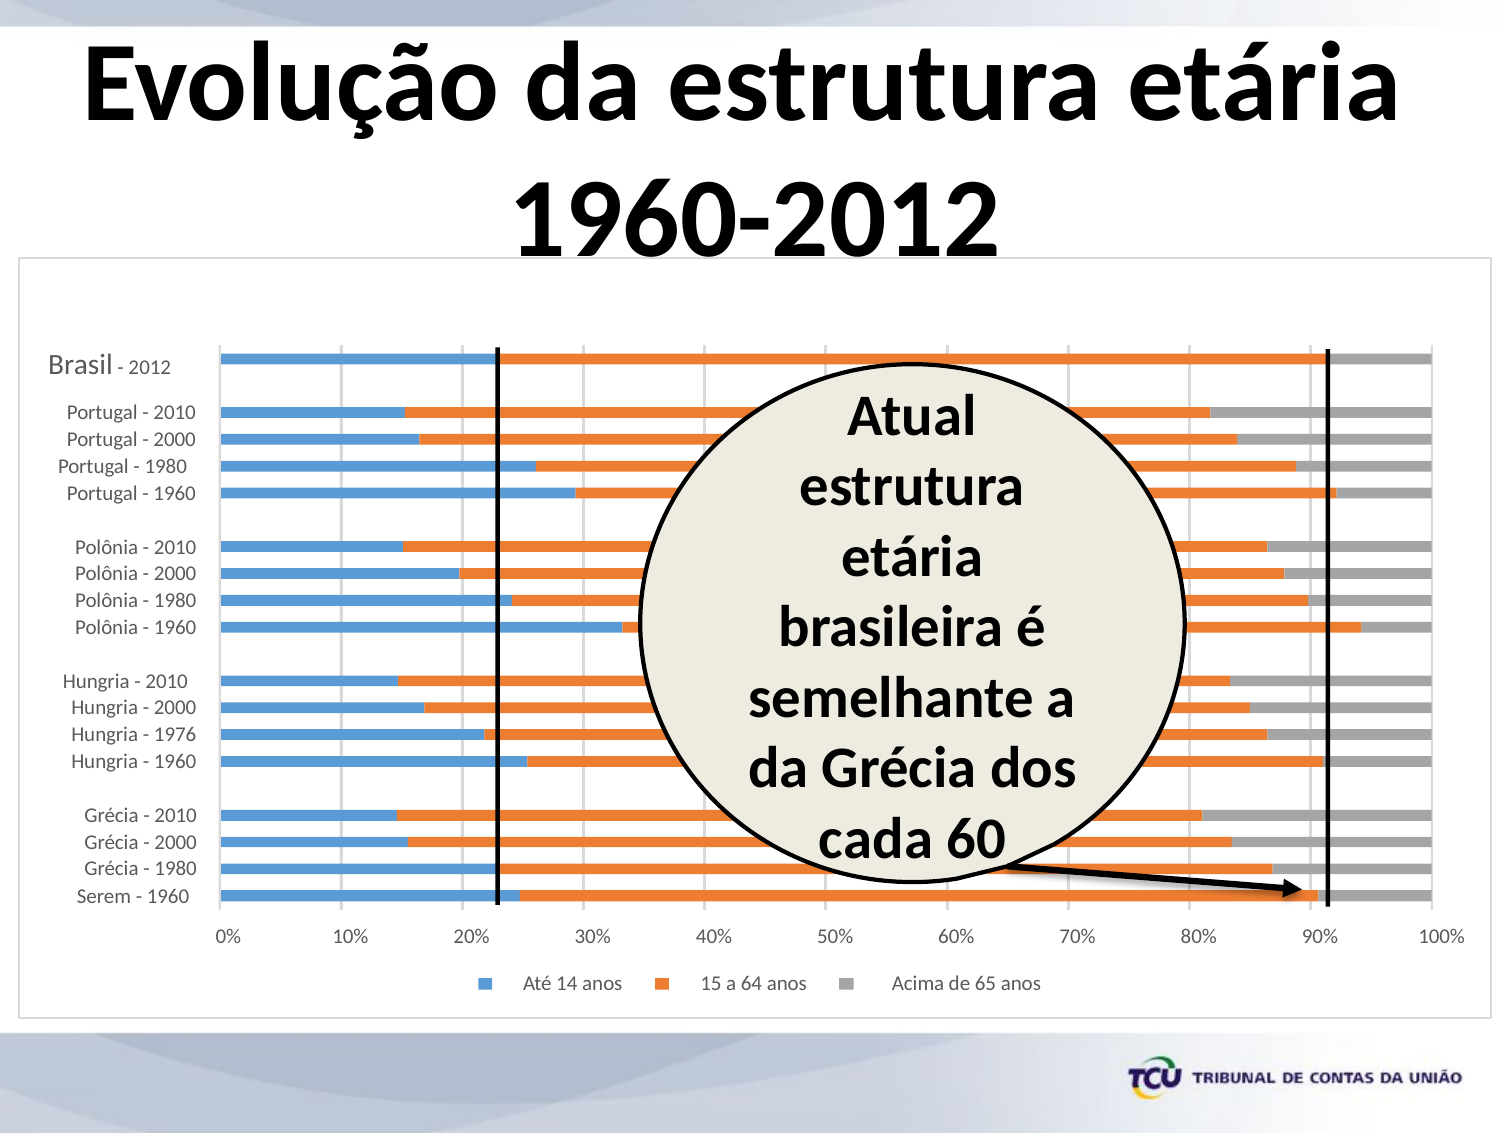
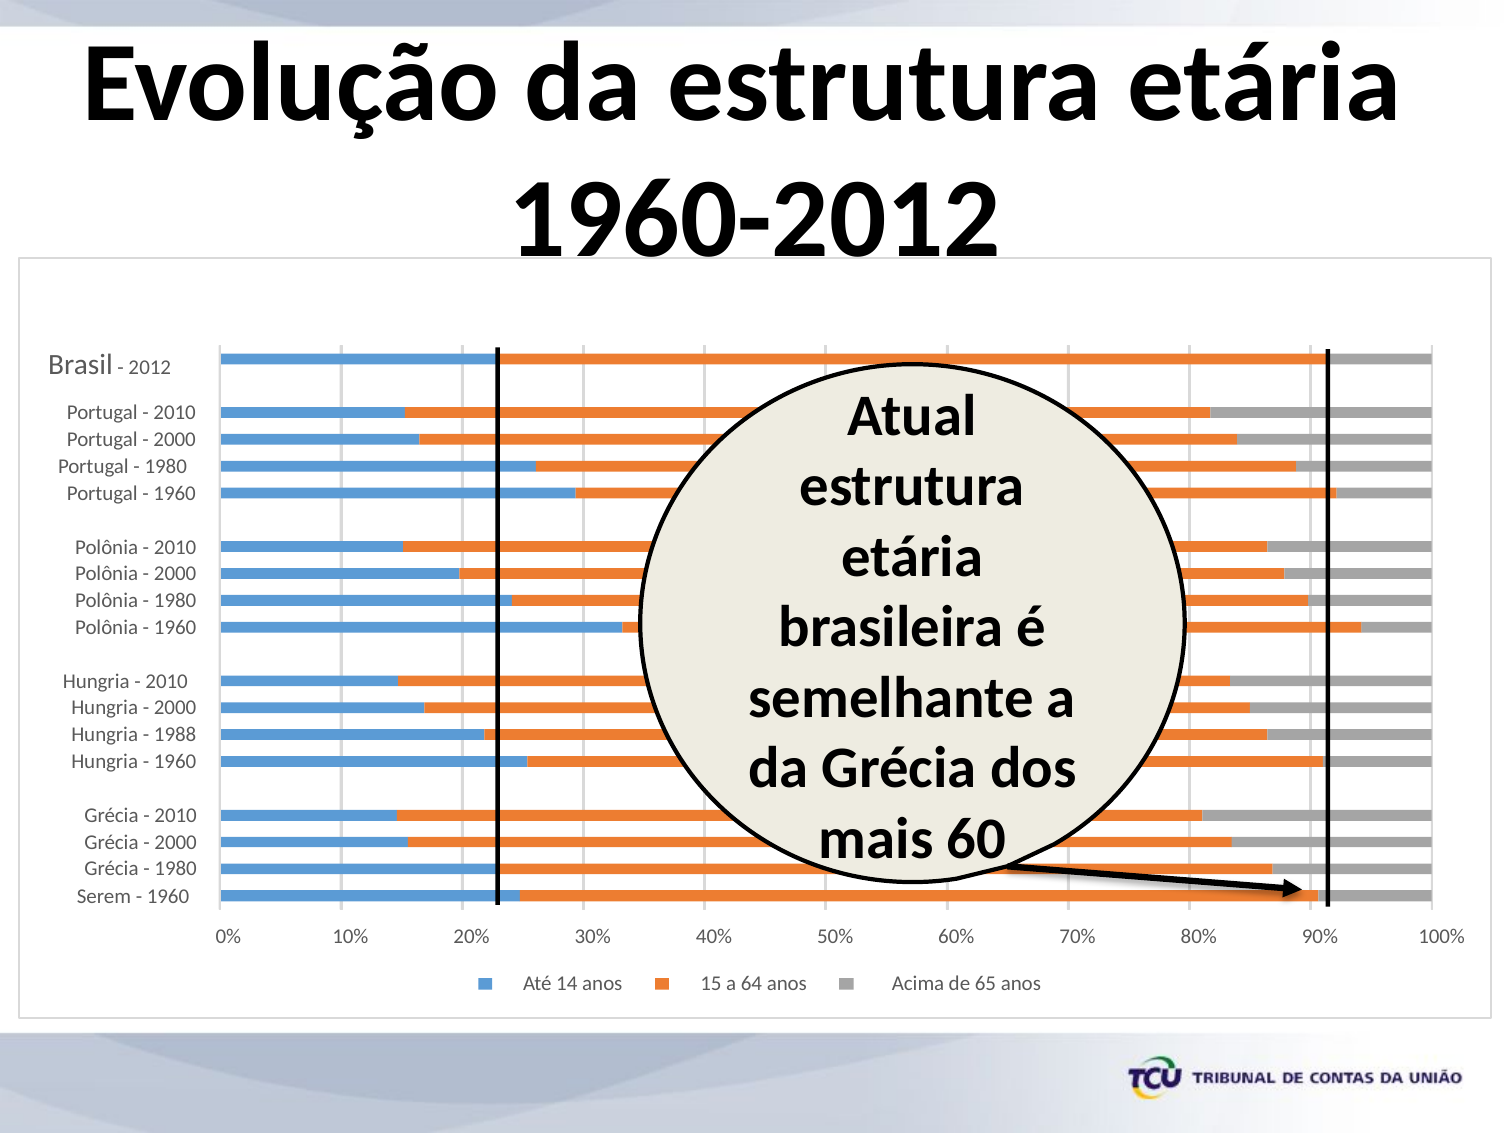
1976: 1976 -> 1988
cada: cada -> mais
